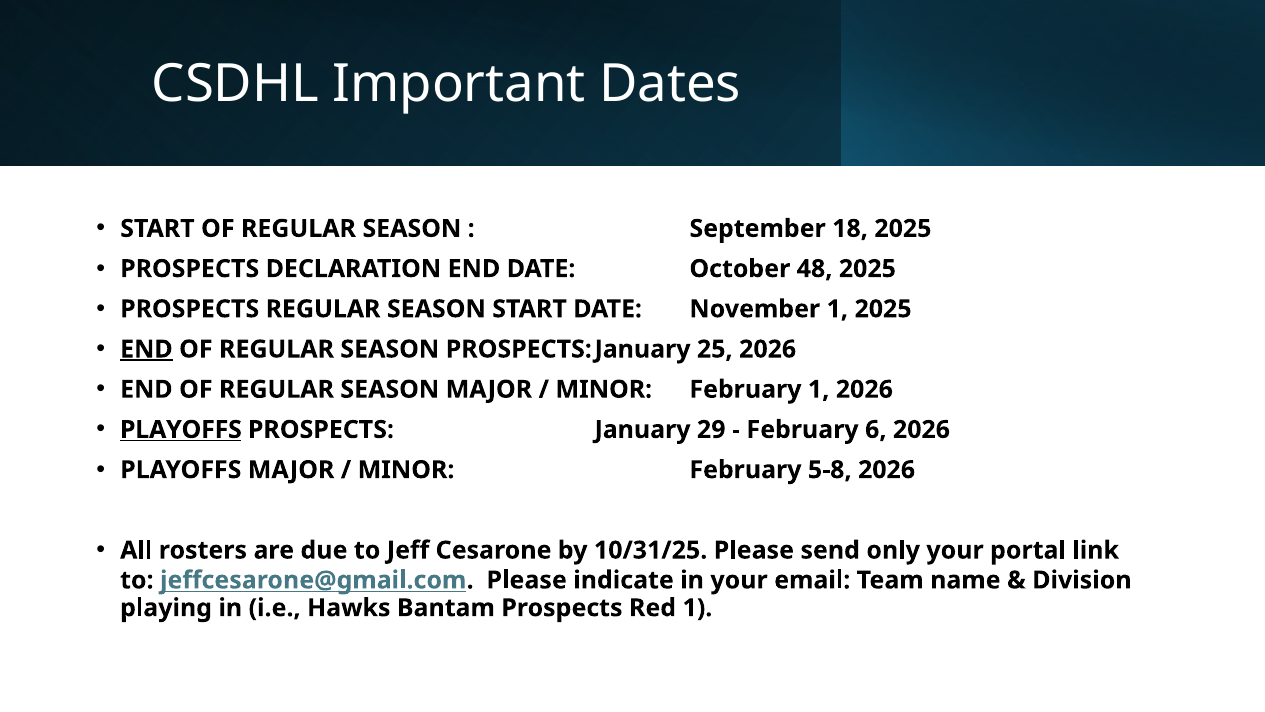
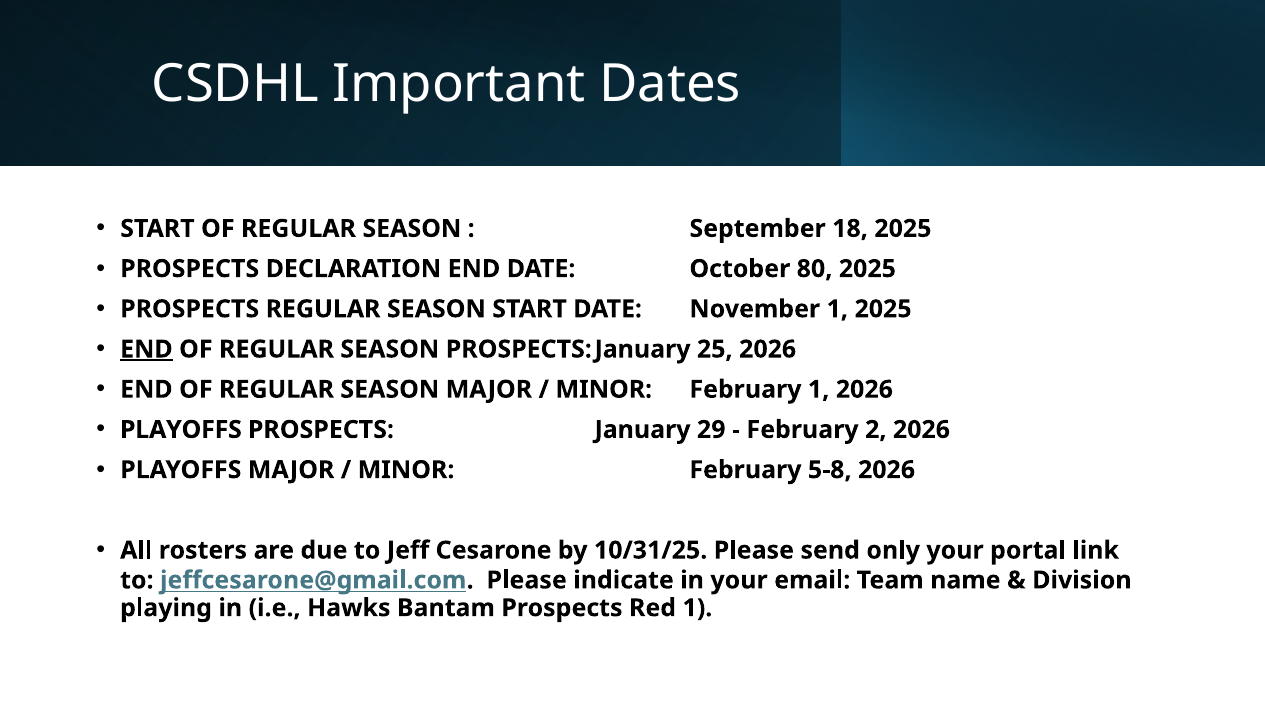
48: 48 -> 80
PLAYOFFS at (181, 429) underline: present -> none
6: 6 -> 2
